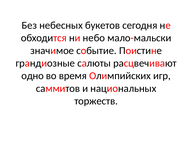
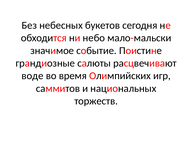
одно: одно -> воде
